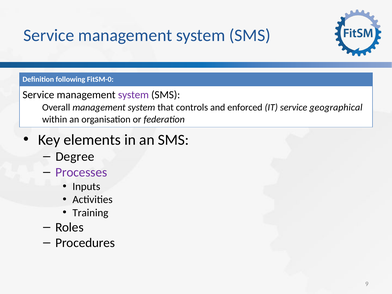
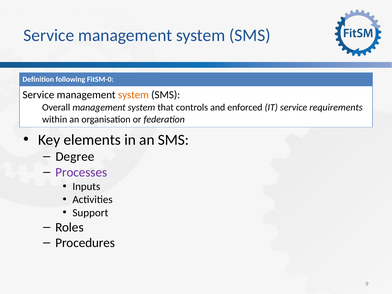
system at (133, 95) colour: purple -> orange
geographical: geographical -> requirements
Training: Training -> Support
